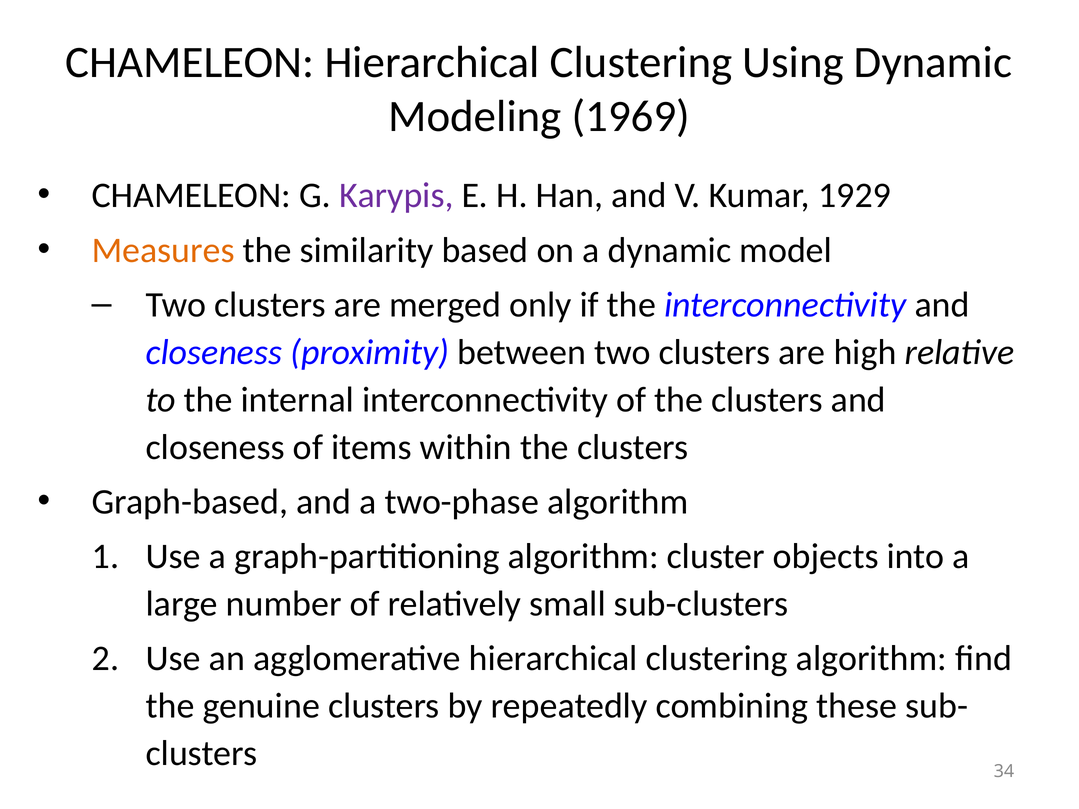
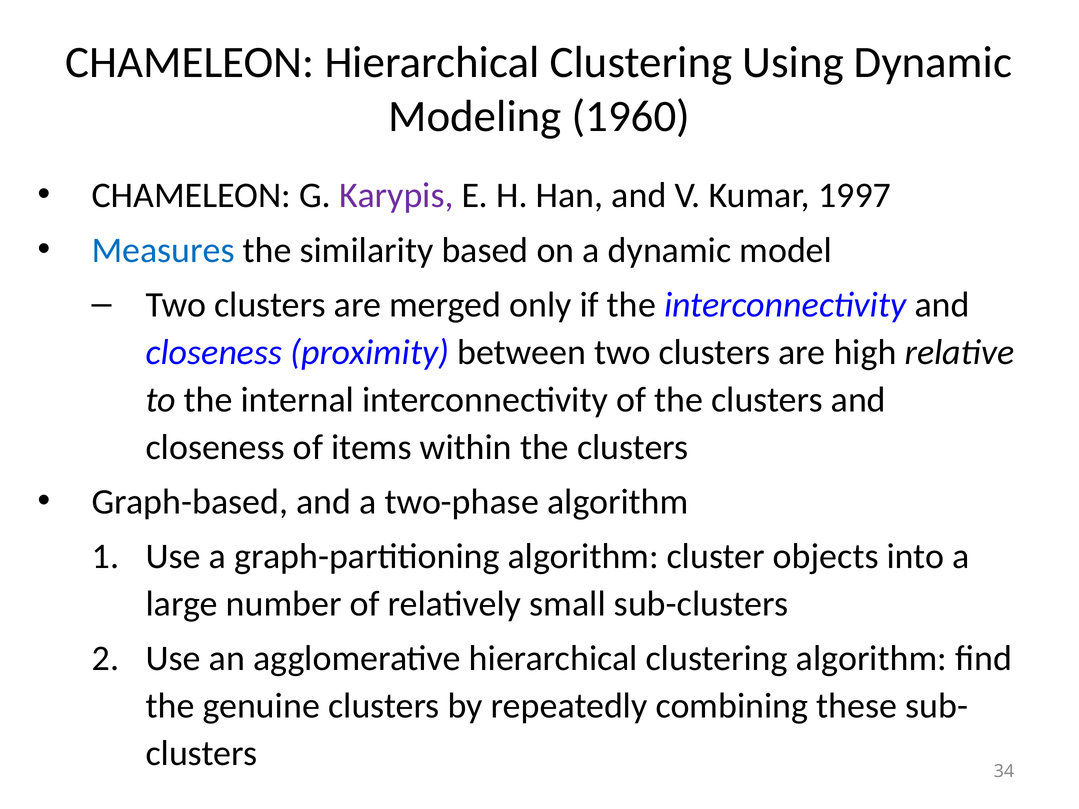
1969: 1969 -> 1960
1929: 1929 -> 1997
Measures colour: orange -> blue
